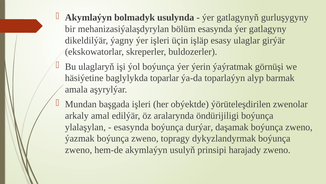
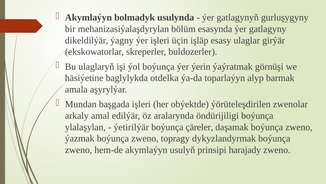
toparlar: toparlar -> otdelka
esasynda at (131, 127): esasynda -> ýetirilýär
durýar: durýar -> çäreler
